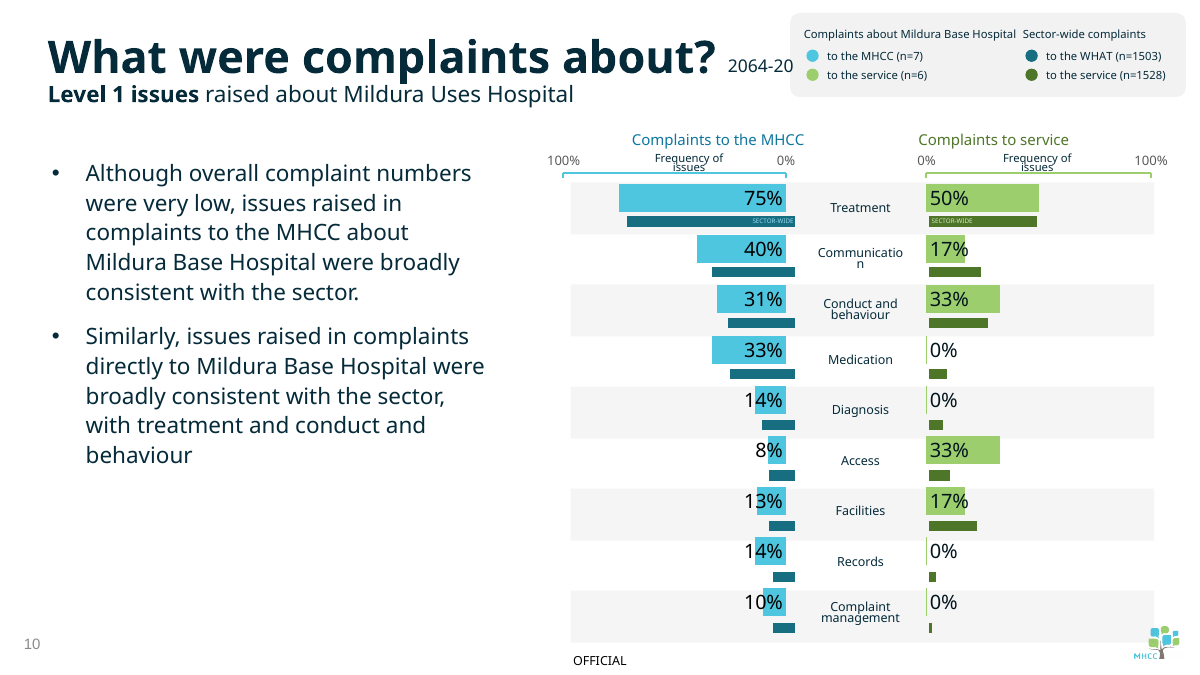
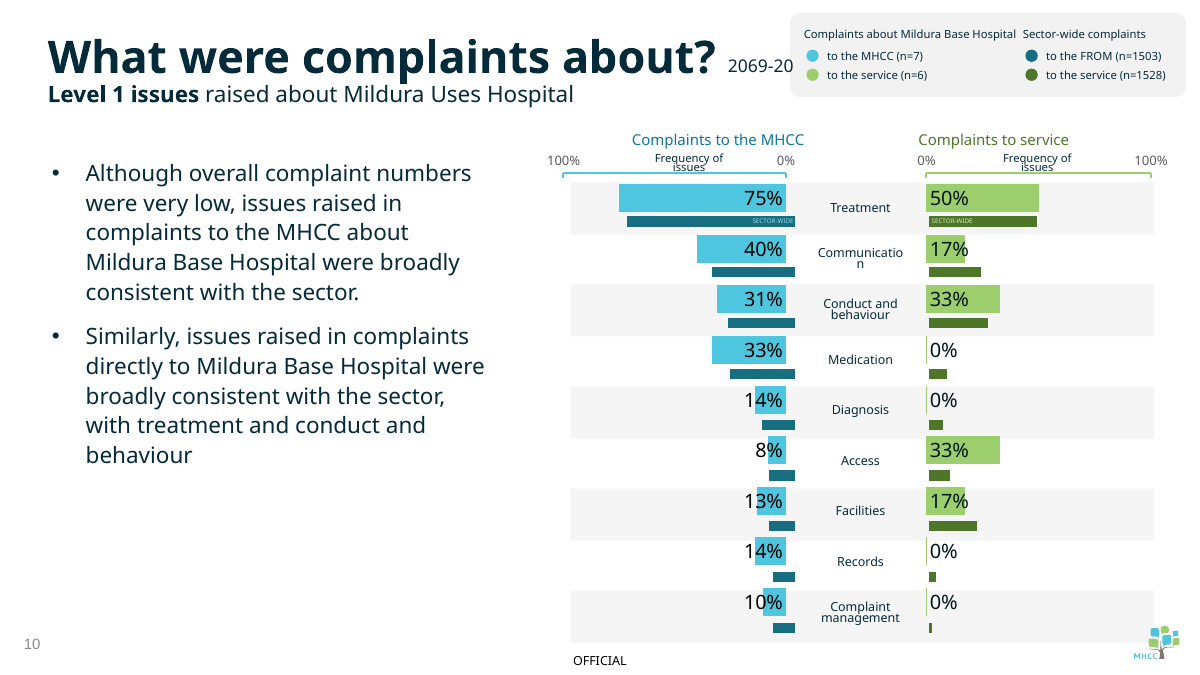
2064-20: 2064-20 -> 2069-20
the WHAT: WHAT -> FROM
